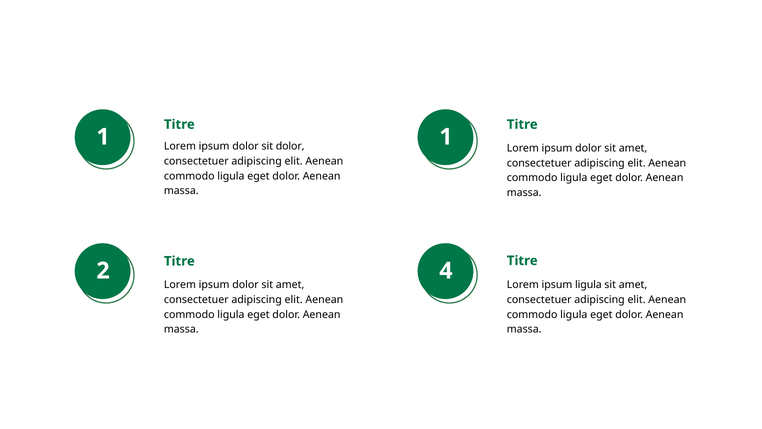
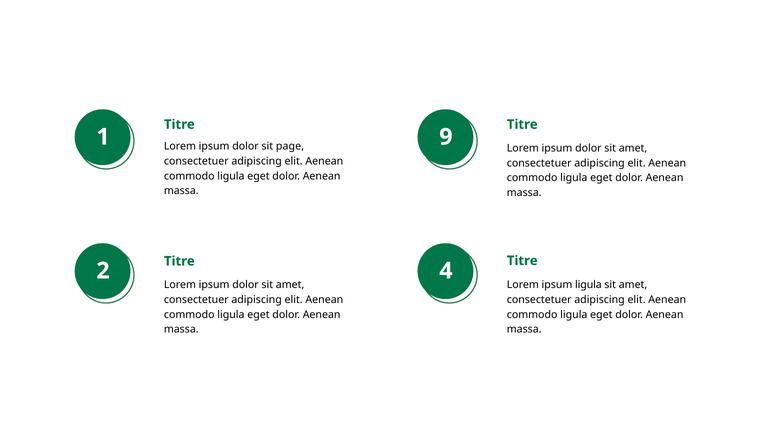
1 1: 1 -> 9
sit dolor: dolor -> page
